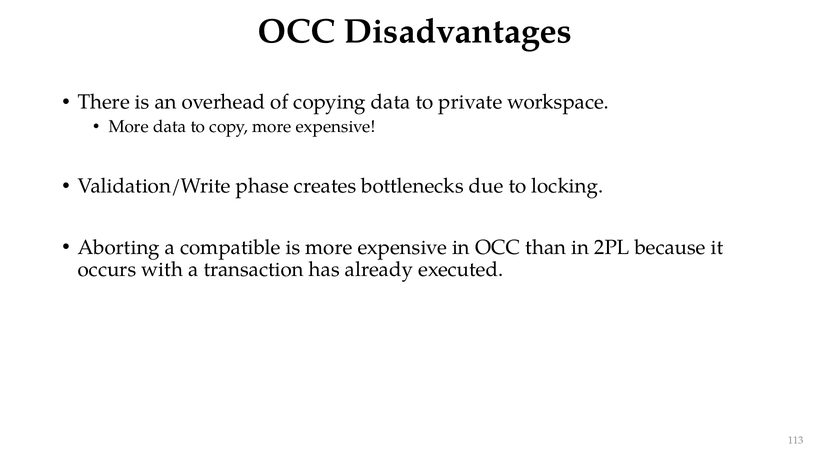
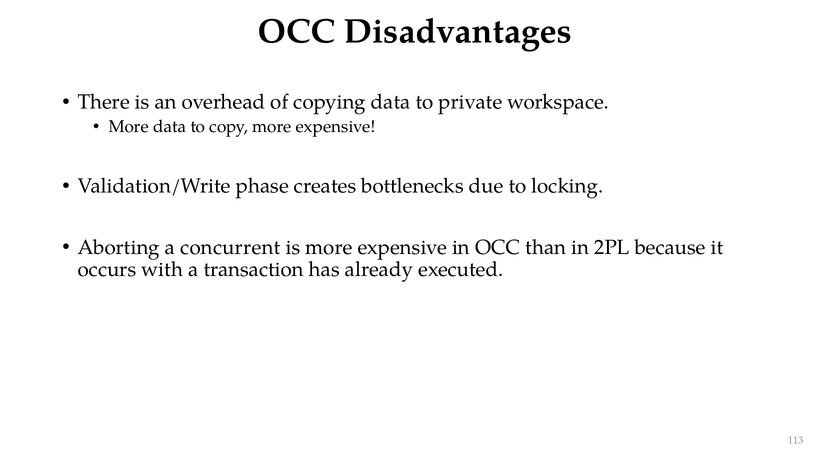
compatible: compatible -> concurrent
